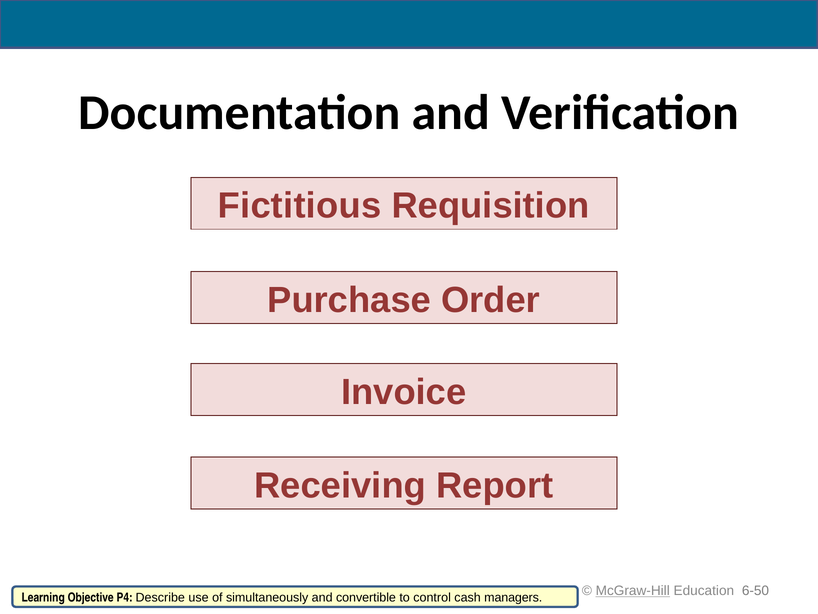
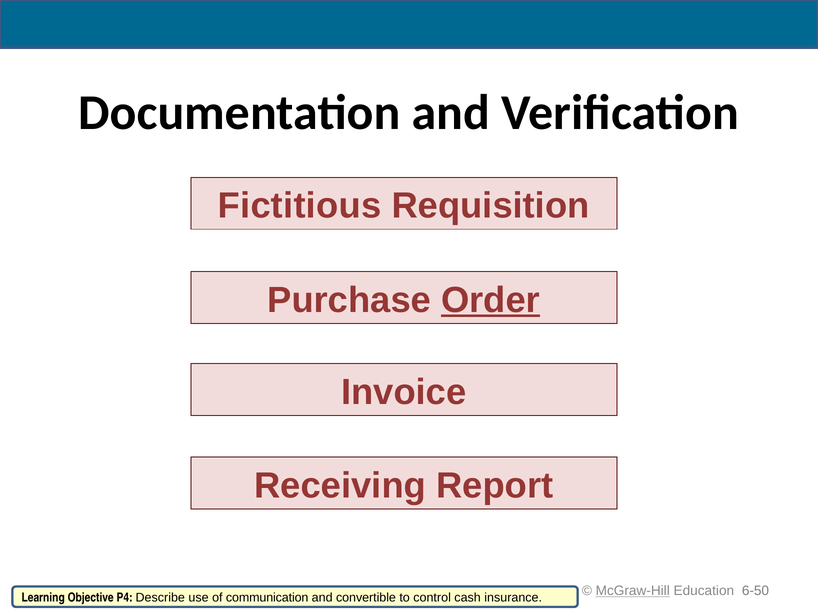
Order underline: none -> present
simultaneously: simultaneously -> communication
managers: managers -> insurance
